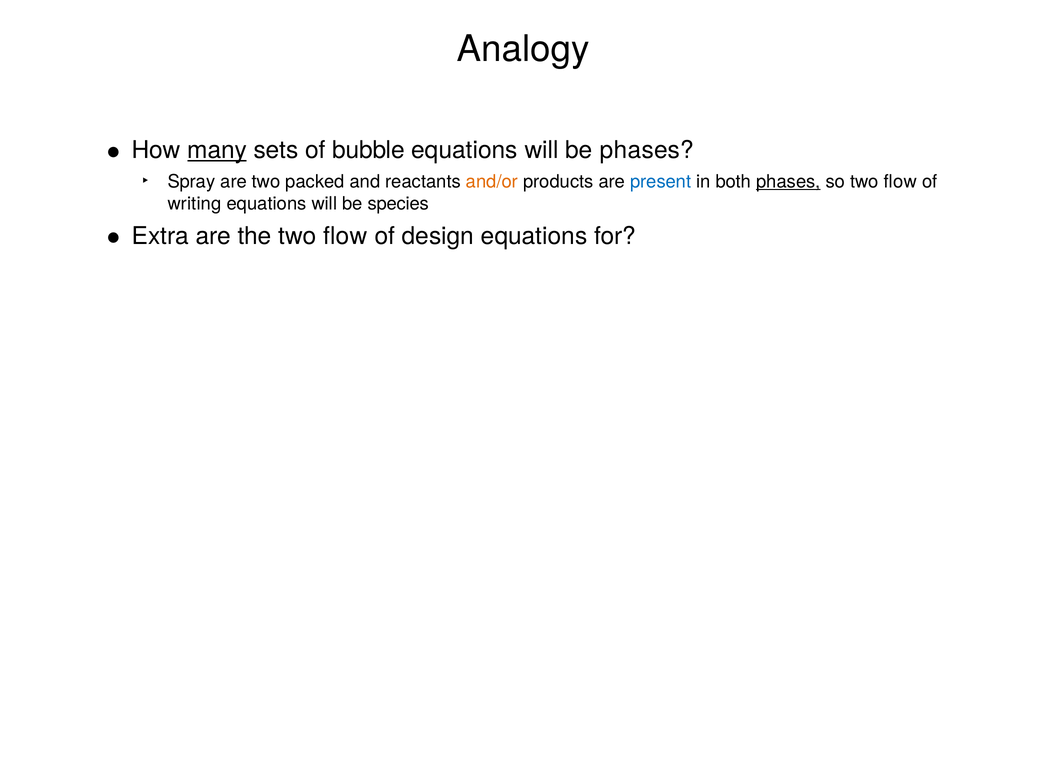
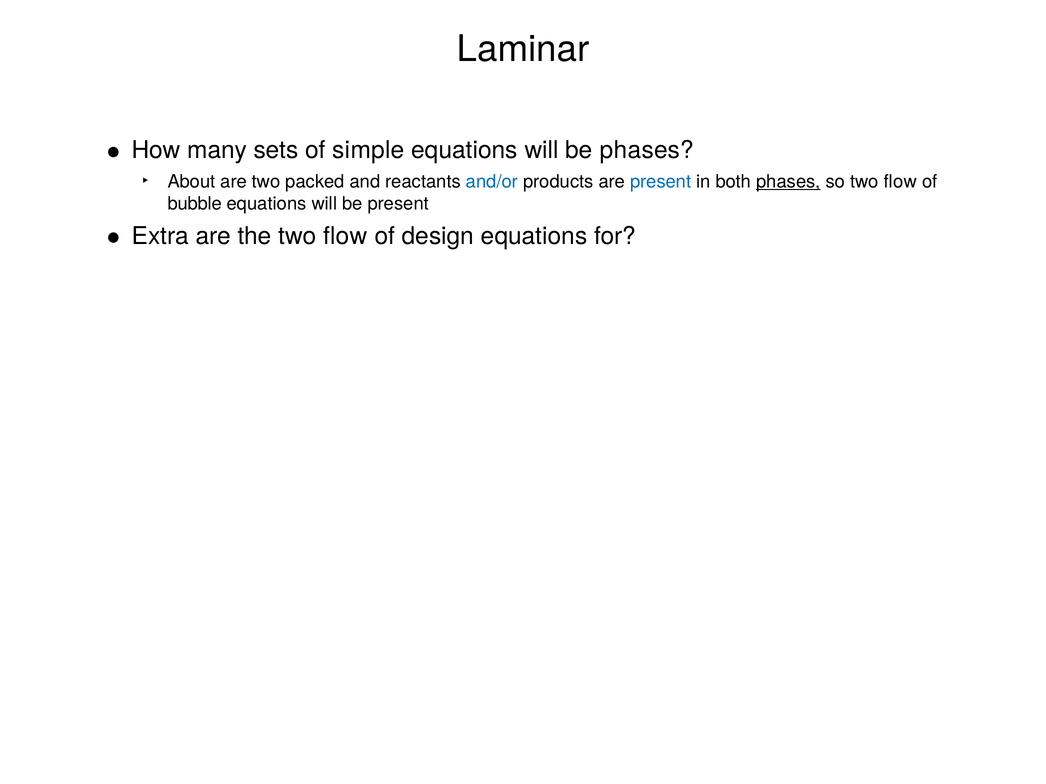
Analogy: Analogy -> Laminar
many underline: present -> none
bubble: bubble -> simple
Spray: Spray -> About
and/or colour: orange -> blue
writing: writing -> bubble
be species: species -> present
